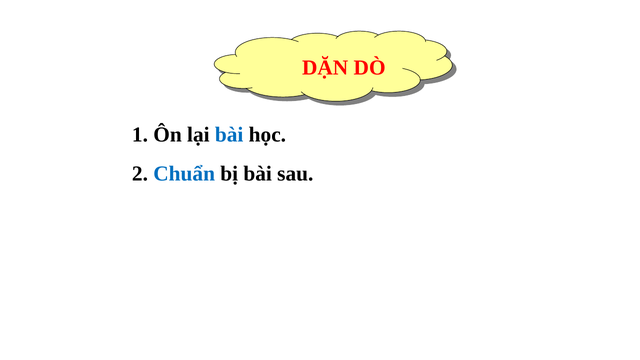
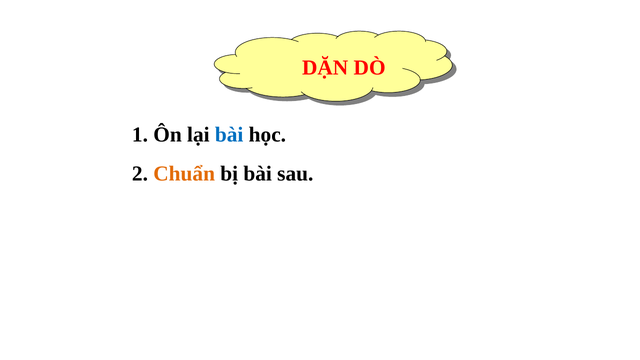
Chuẩn colour: blue -> orange
